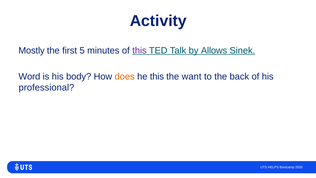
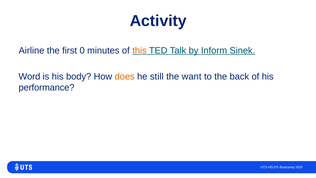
Mostly: Mostly -> Airline
5: 5 -> 0
this at (140, 50) colour: purple -> orange
Allows: Allows -> Inform
he this: this -> still
professional: professional -> performance
